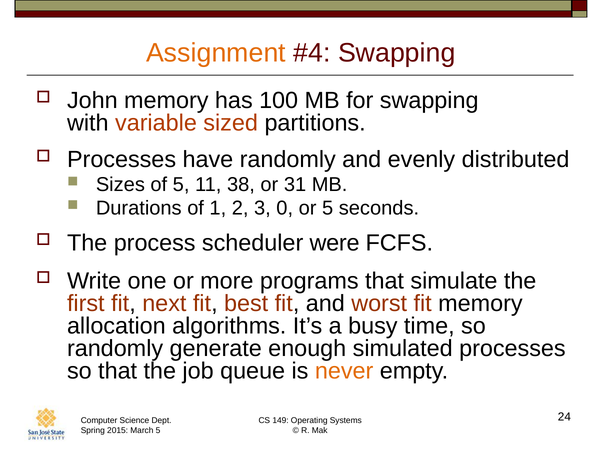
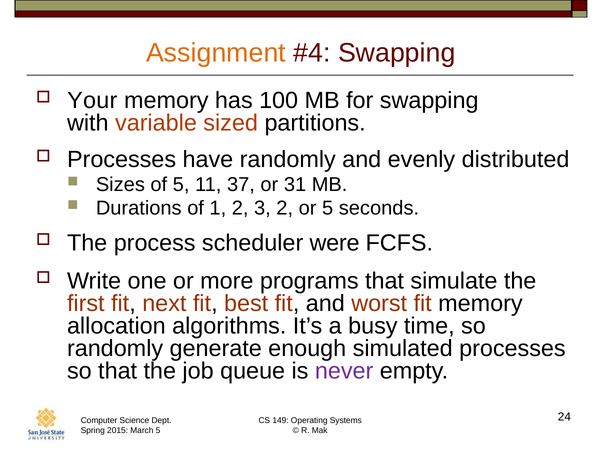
John: John -> Your
38: 38 -> 37
3 0: 0 -> 2
never colour: orange -> purple
